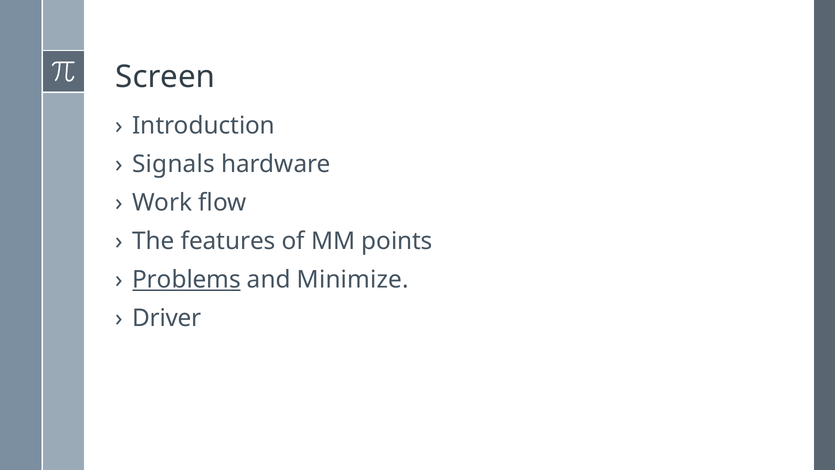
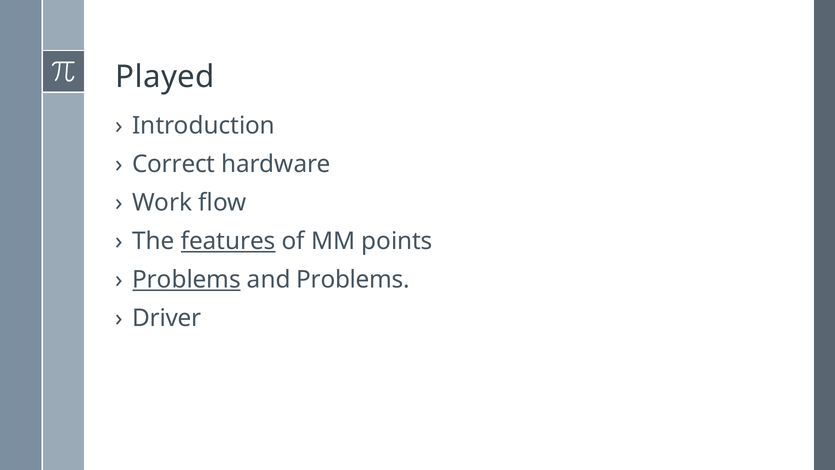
Screen: Screen -> Played
Signals: Signals -> Correct
features underline: none -> present
and Minimize: Minimize -> Problems
